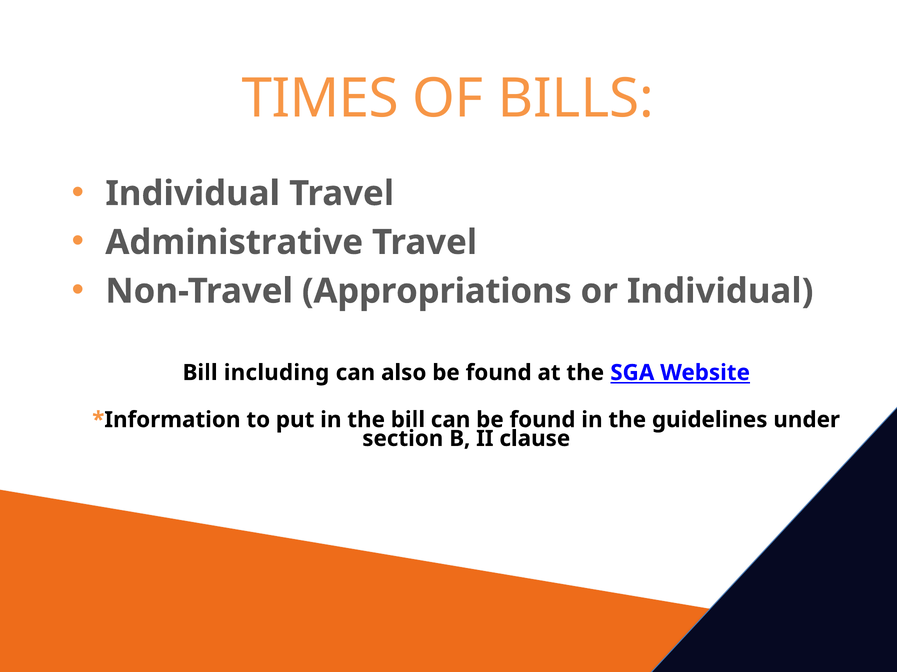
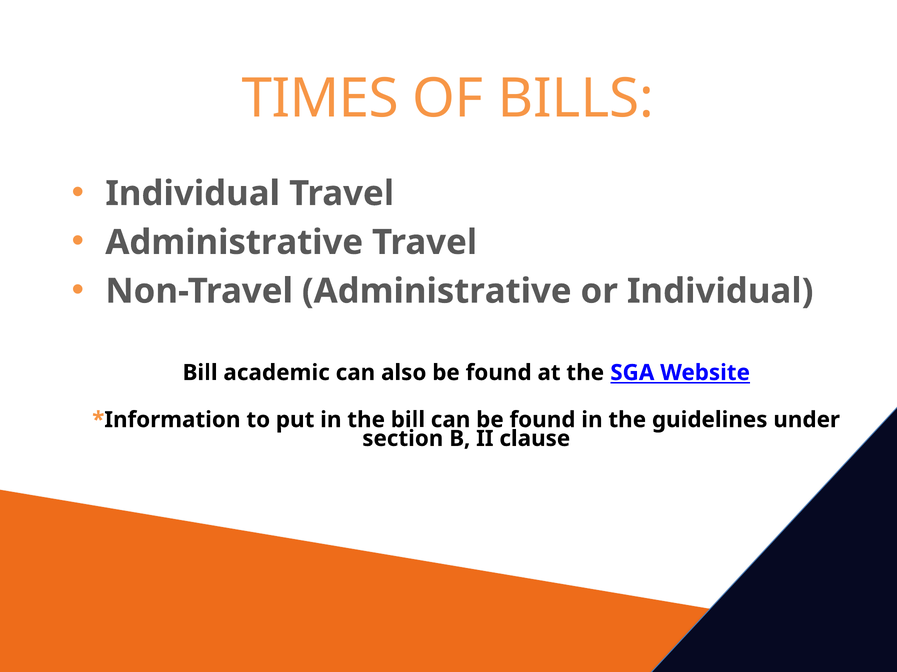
Non-Travel Appropriations: Appropriations -> Administrative
including: including -> academic
